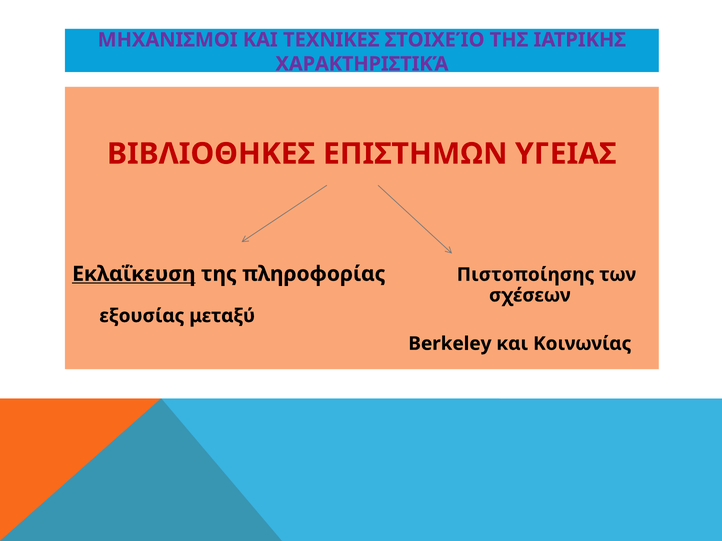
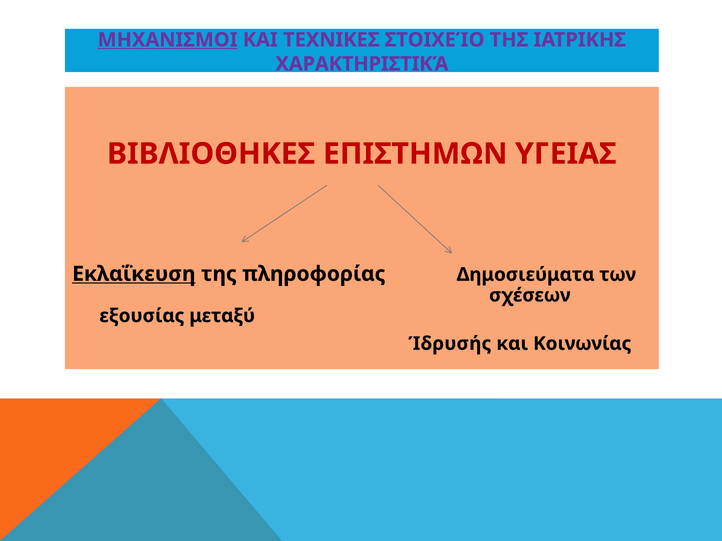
ΜΗΧΑΝΙΣΜΟΙ underline: none -> present
Πιστοποίησης: Πιστοποίησης -> Δημοσιεύματα
Berkeley: Berkeley -> Ίδρυσής
